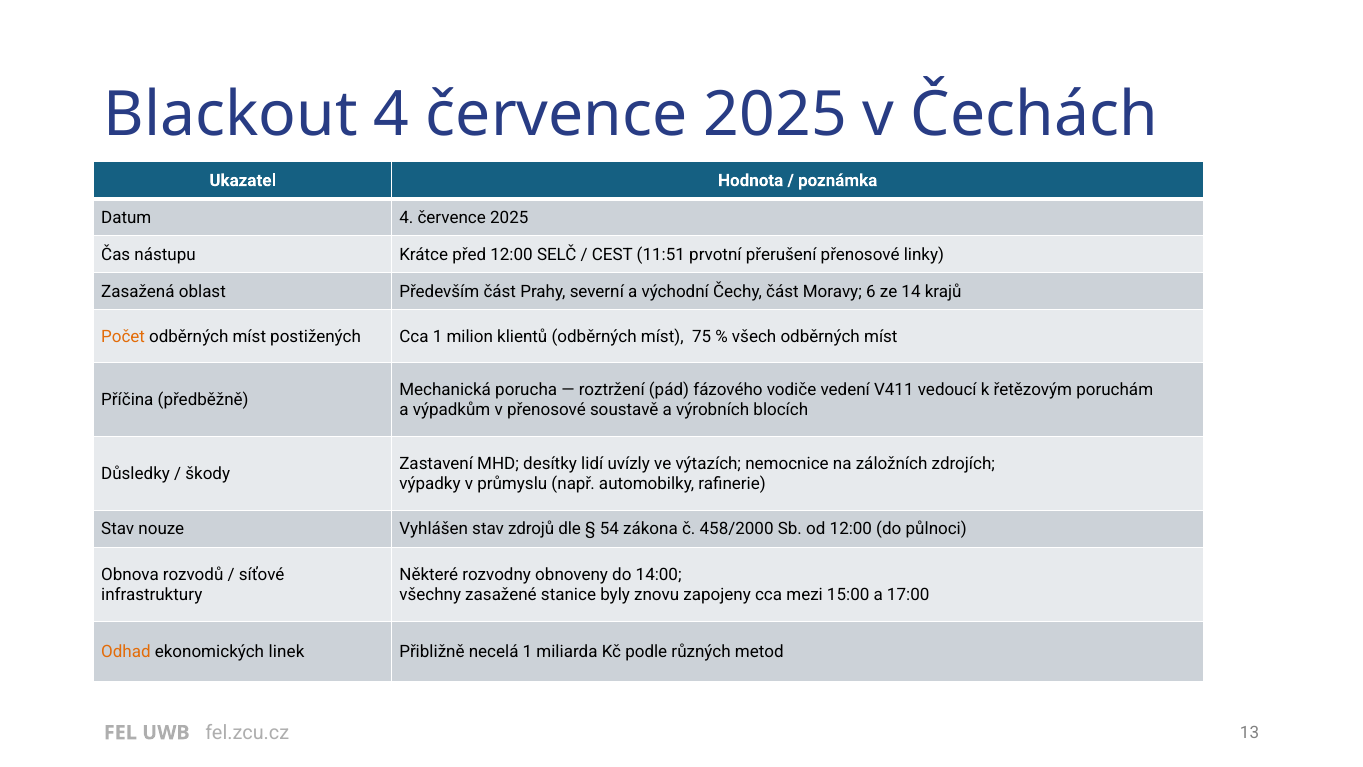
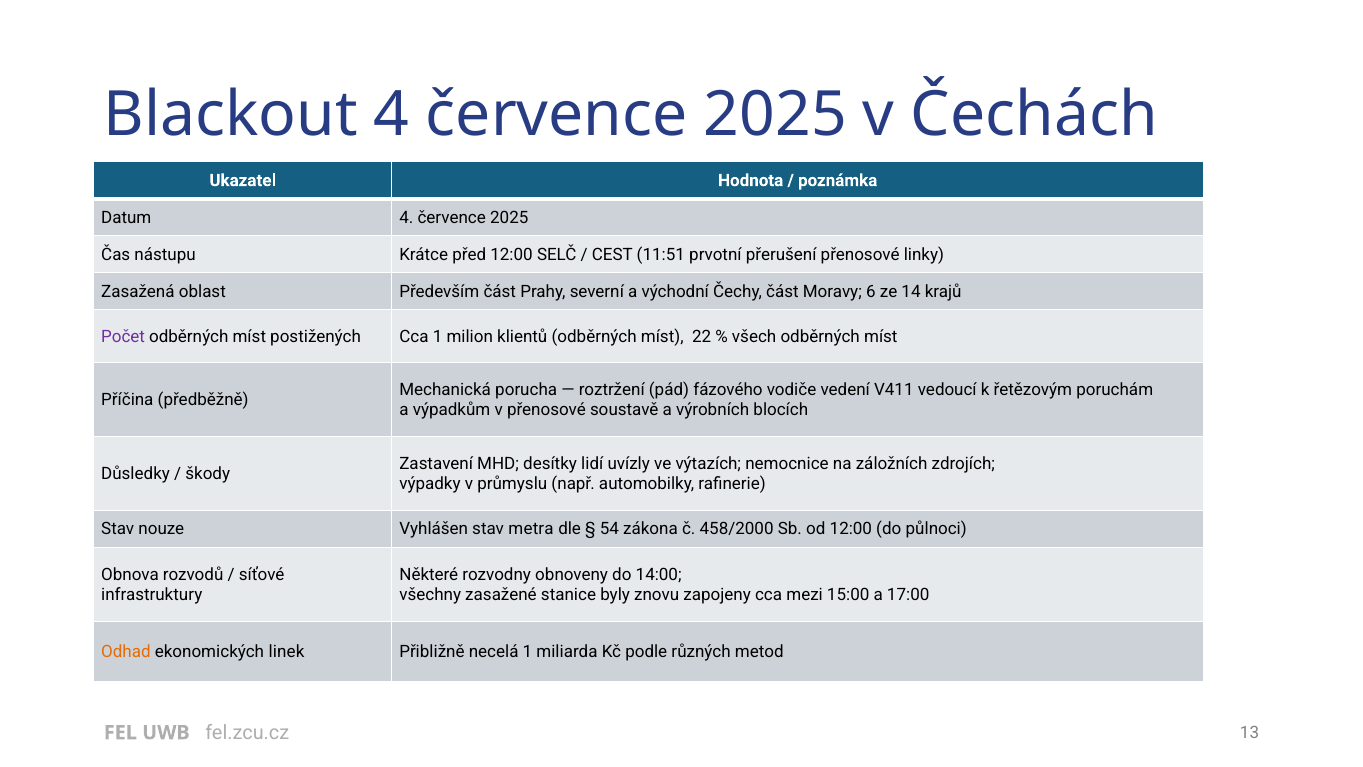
Počet colour: orange -> purple
75: 75 -> 22
zdrojů: zdrojů -> metra
